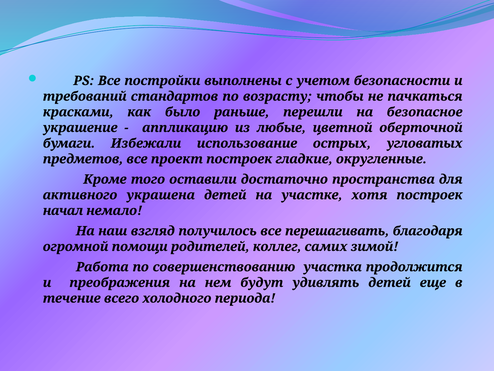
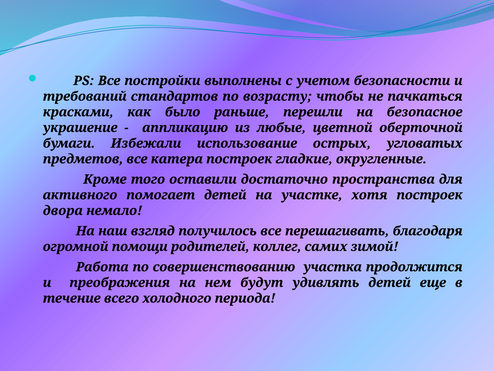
проект: проект -> катера
украшена: украшена -> помогает
начал: начал -> двора
